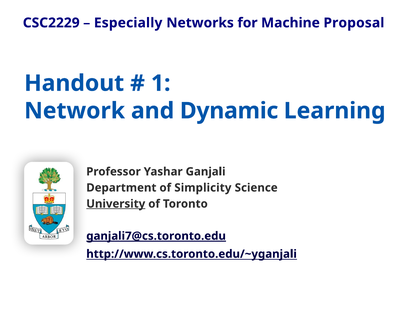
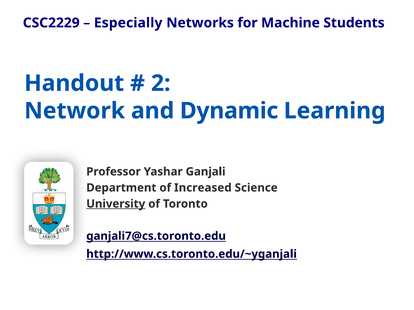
Proposal: Proposal -> Students
1: 1 -> 2
Simplicity: Simplicity -> Increased
ganjali7@cs.toronto.edu underline: present -> none
